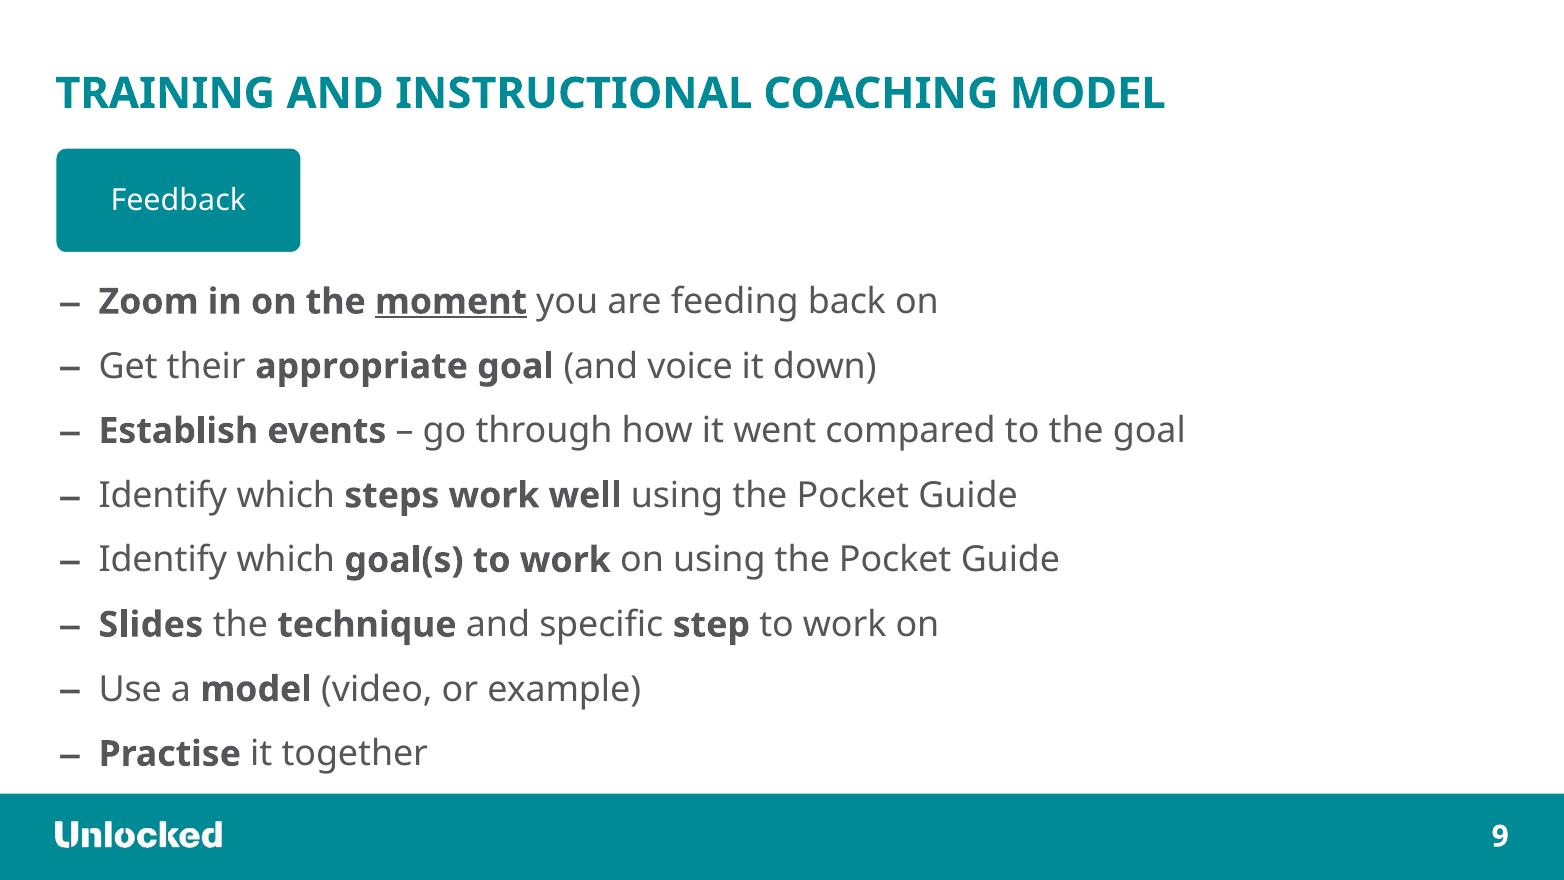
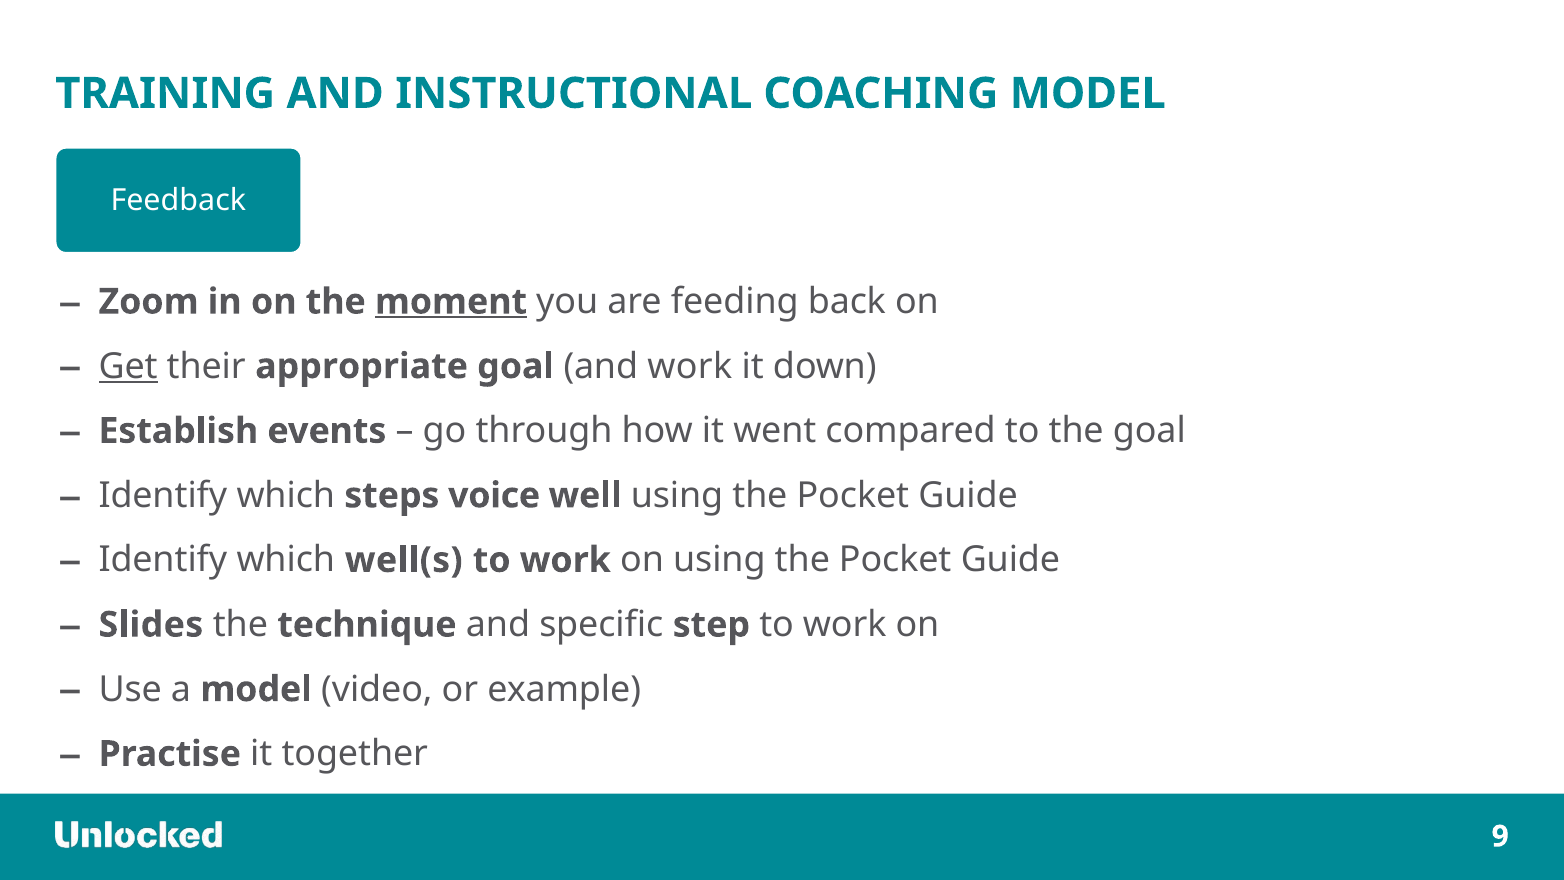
Get underline: none -> present
and voice: voice -> work
steps work: work -> voice
goal(s: goal(s -> well(s
